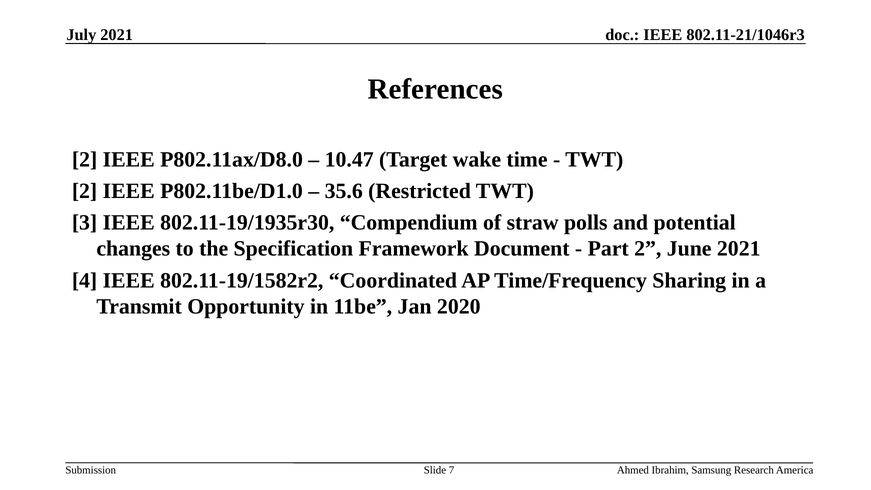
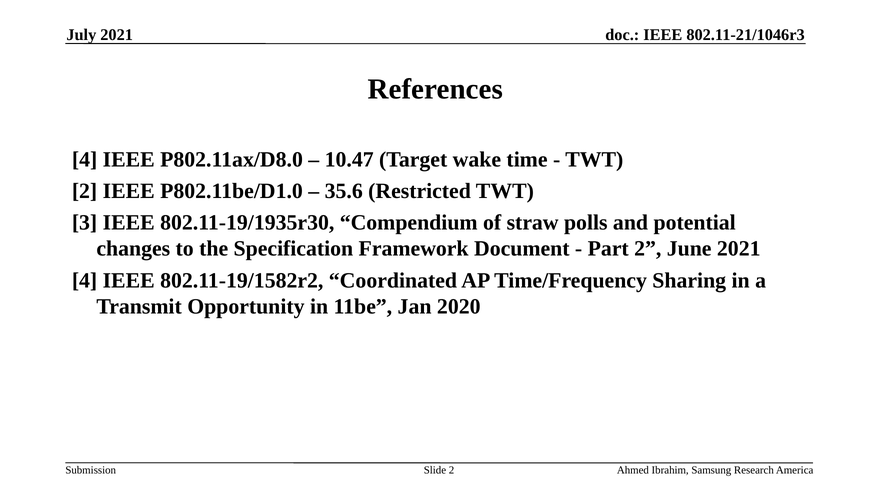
2 at (85, 159): 2 -> 4
Slide 7: 7 -> 2
